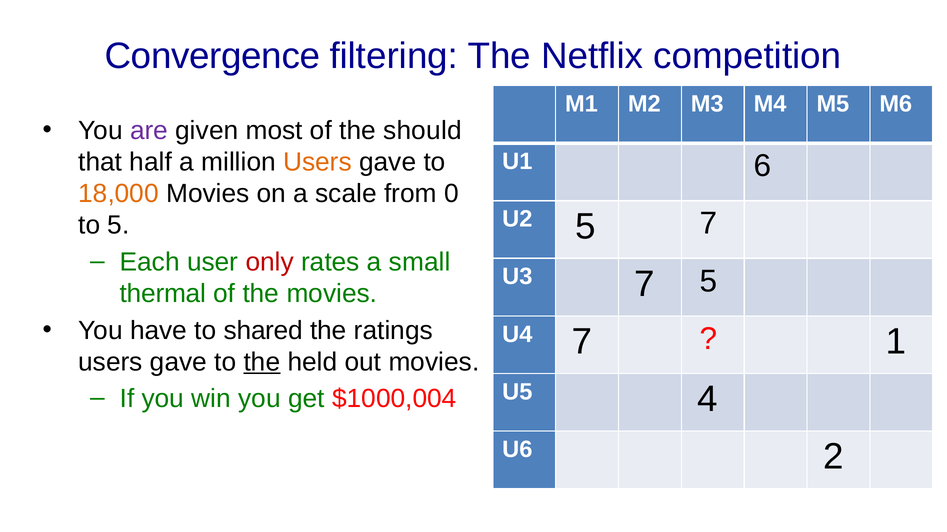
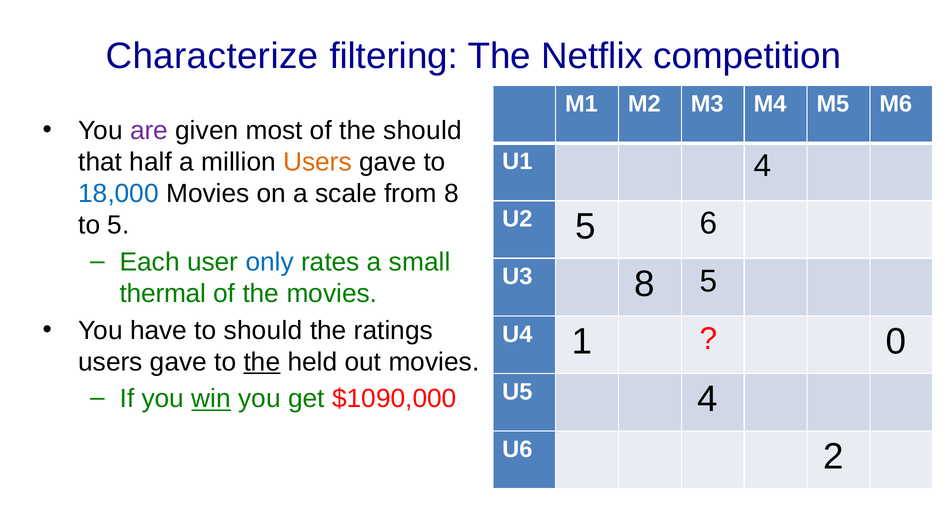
Convergence: Convergence -> Characterize
U1 6: 6 -> 4
18,000 colour: orange -> blue
from 0: 0 -> 8
5 7: 7 -> 6
only colour: red -> blue
U3 7: 7 -> 8
to shared: shared -> should
U4 7: 7 -> 1
1: 1 -> 0
win underline: none -> present
$1000,004: $1000,004 -> $1090,000
